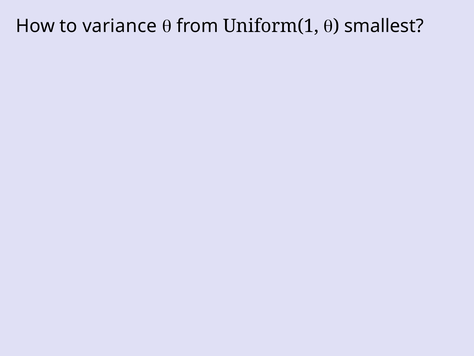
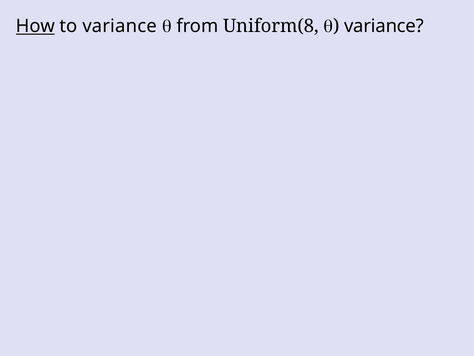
How underline: none -> present
Uniform(1: Uniform(1 -> Uniform(8
smallest at (384, 26): smallest -> variance
